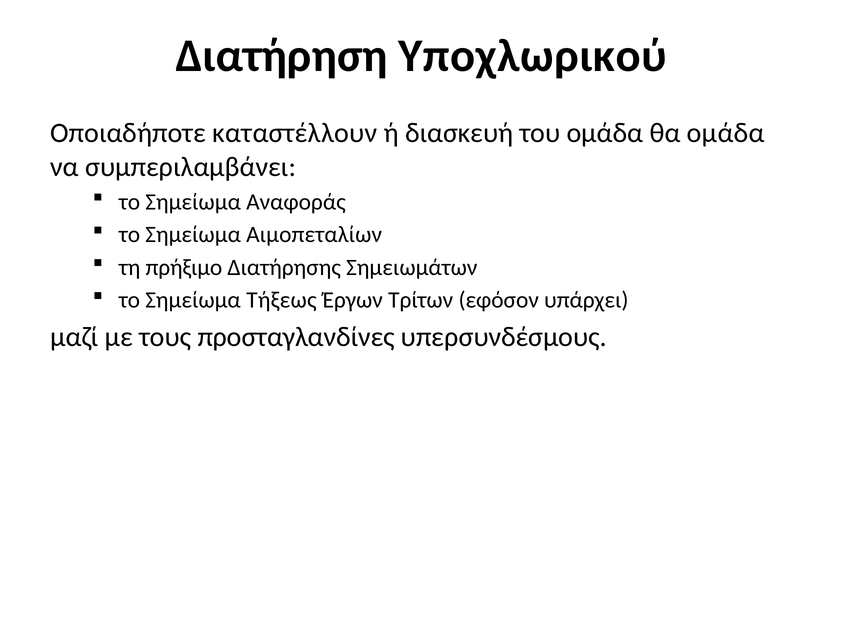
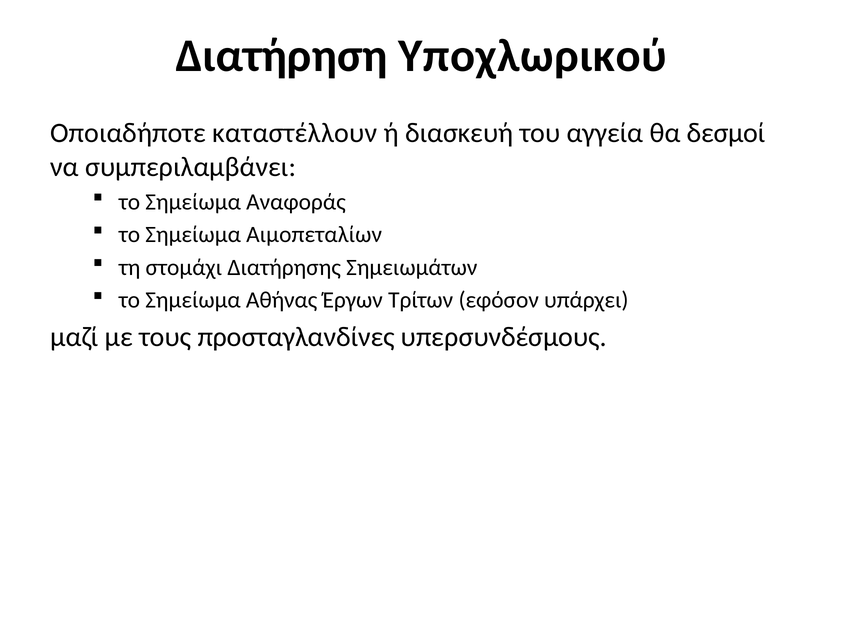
του ομάδα: ομάδα -> αγγεία
θα ομάδα: ομάδα -> δεσμοί
πρήξιμο: πρήξιμο -> στομάχι
Τήξεως: Τήξεως -> Αθήνας
